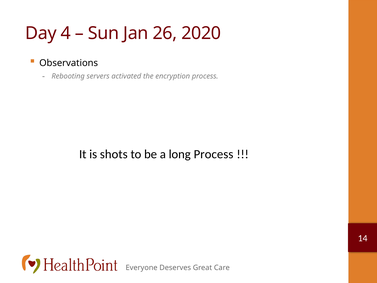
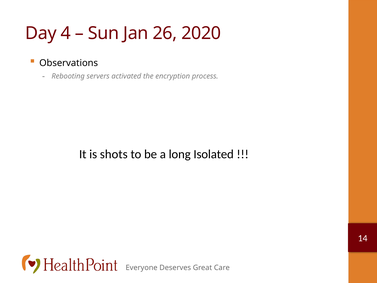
long Process: Process -> Isolated
